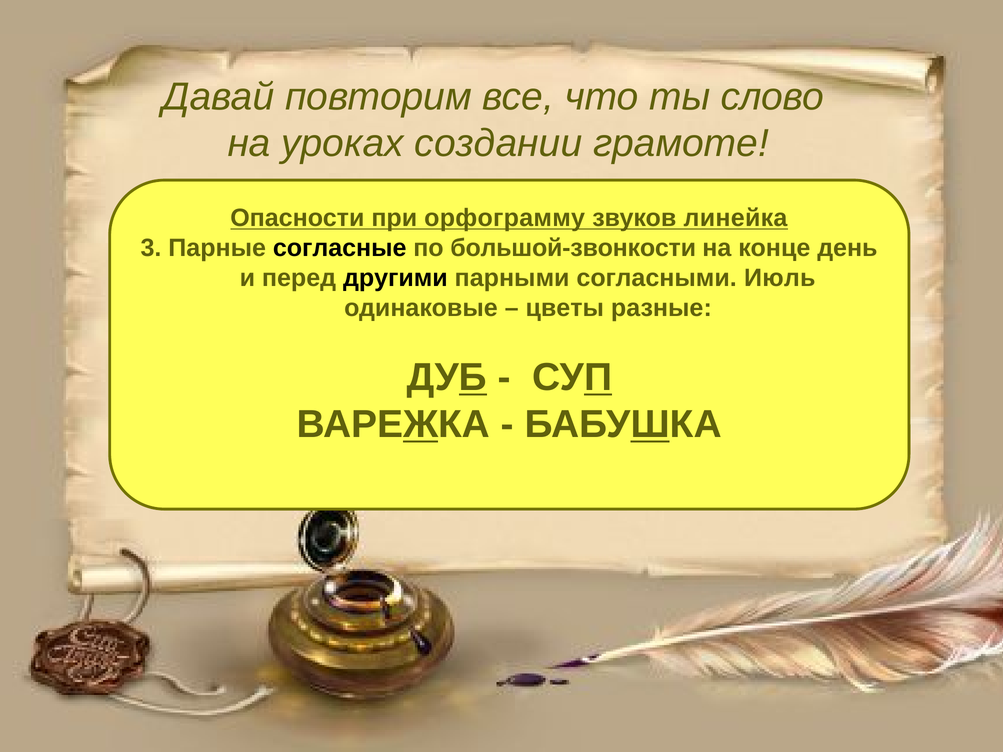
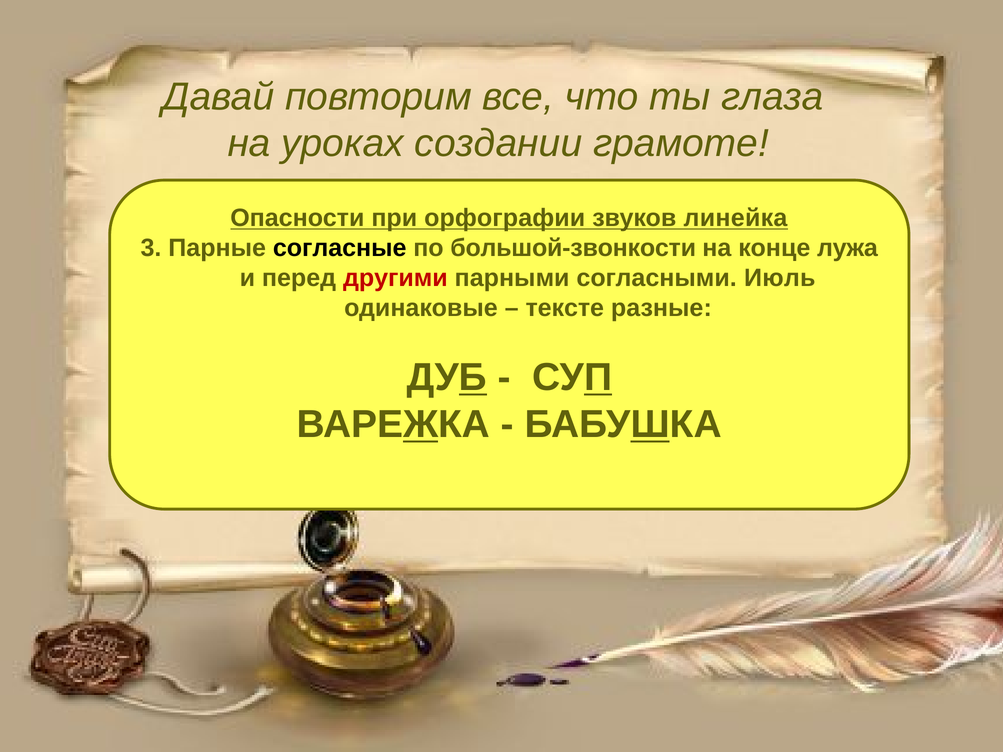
слово: слово -> глаза
орфограмму: орфограмму -> орфографии
день: день -> лужа
другими colour: black -> red
цветы: цветы -> тексте
